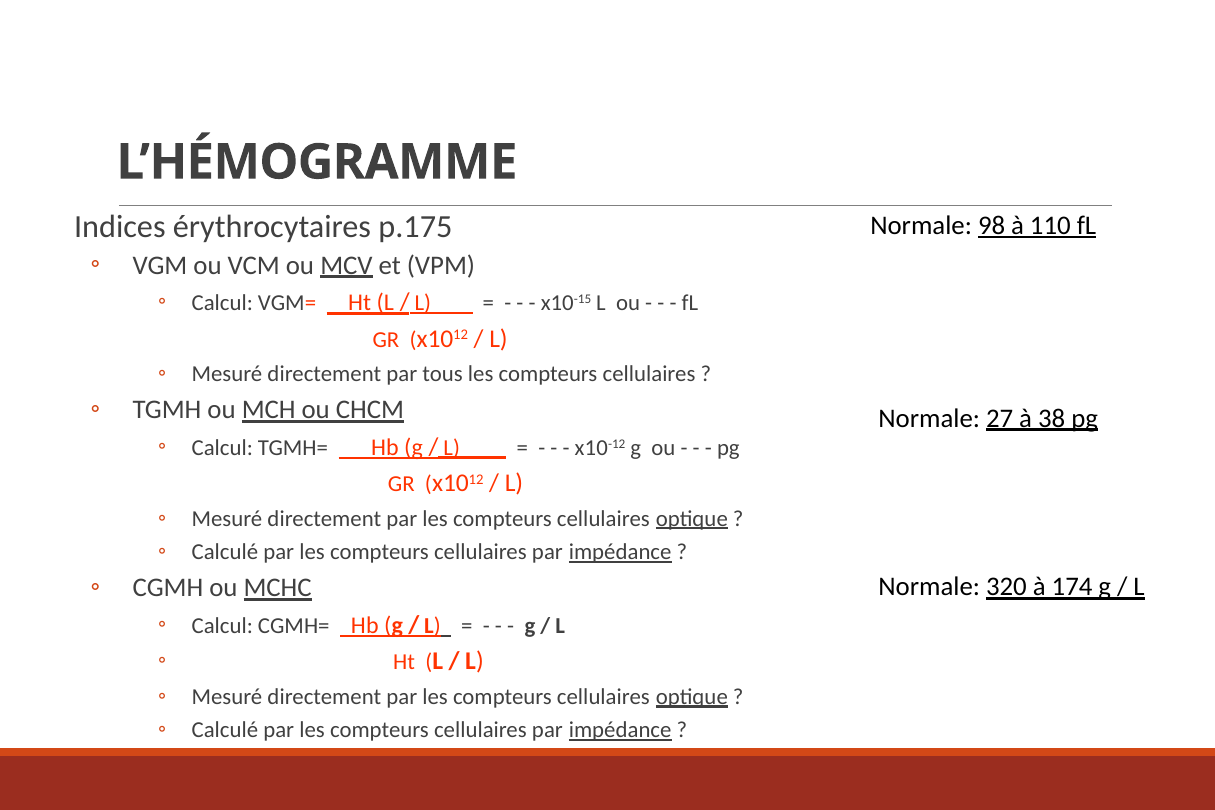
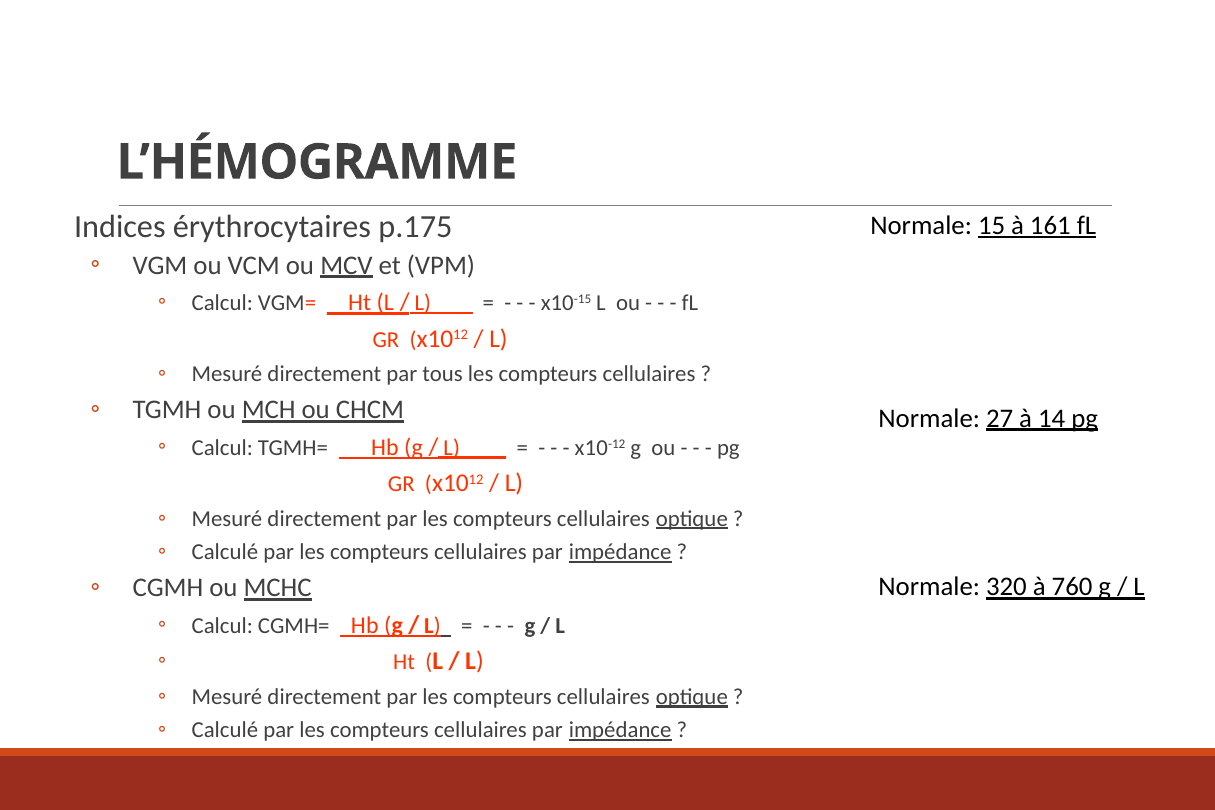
98: 98 -> 15
110: 110 -> 161
38: 38 -> 14
174: 174 -> 760
